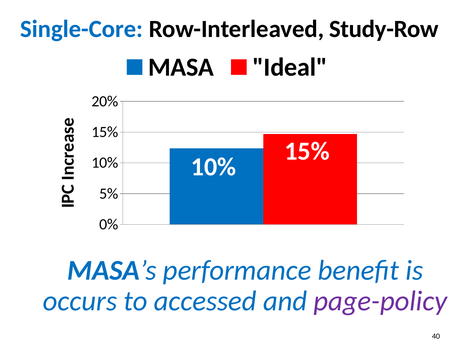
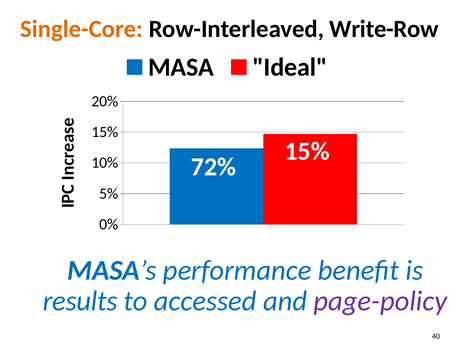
Single-Core colour: blue -> orange
Study-Row: Study-Row -> Write-Row
10% at (213, 167): 10% -> 72%
occurs: occurs -> results
